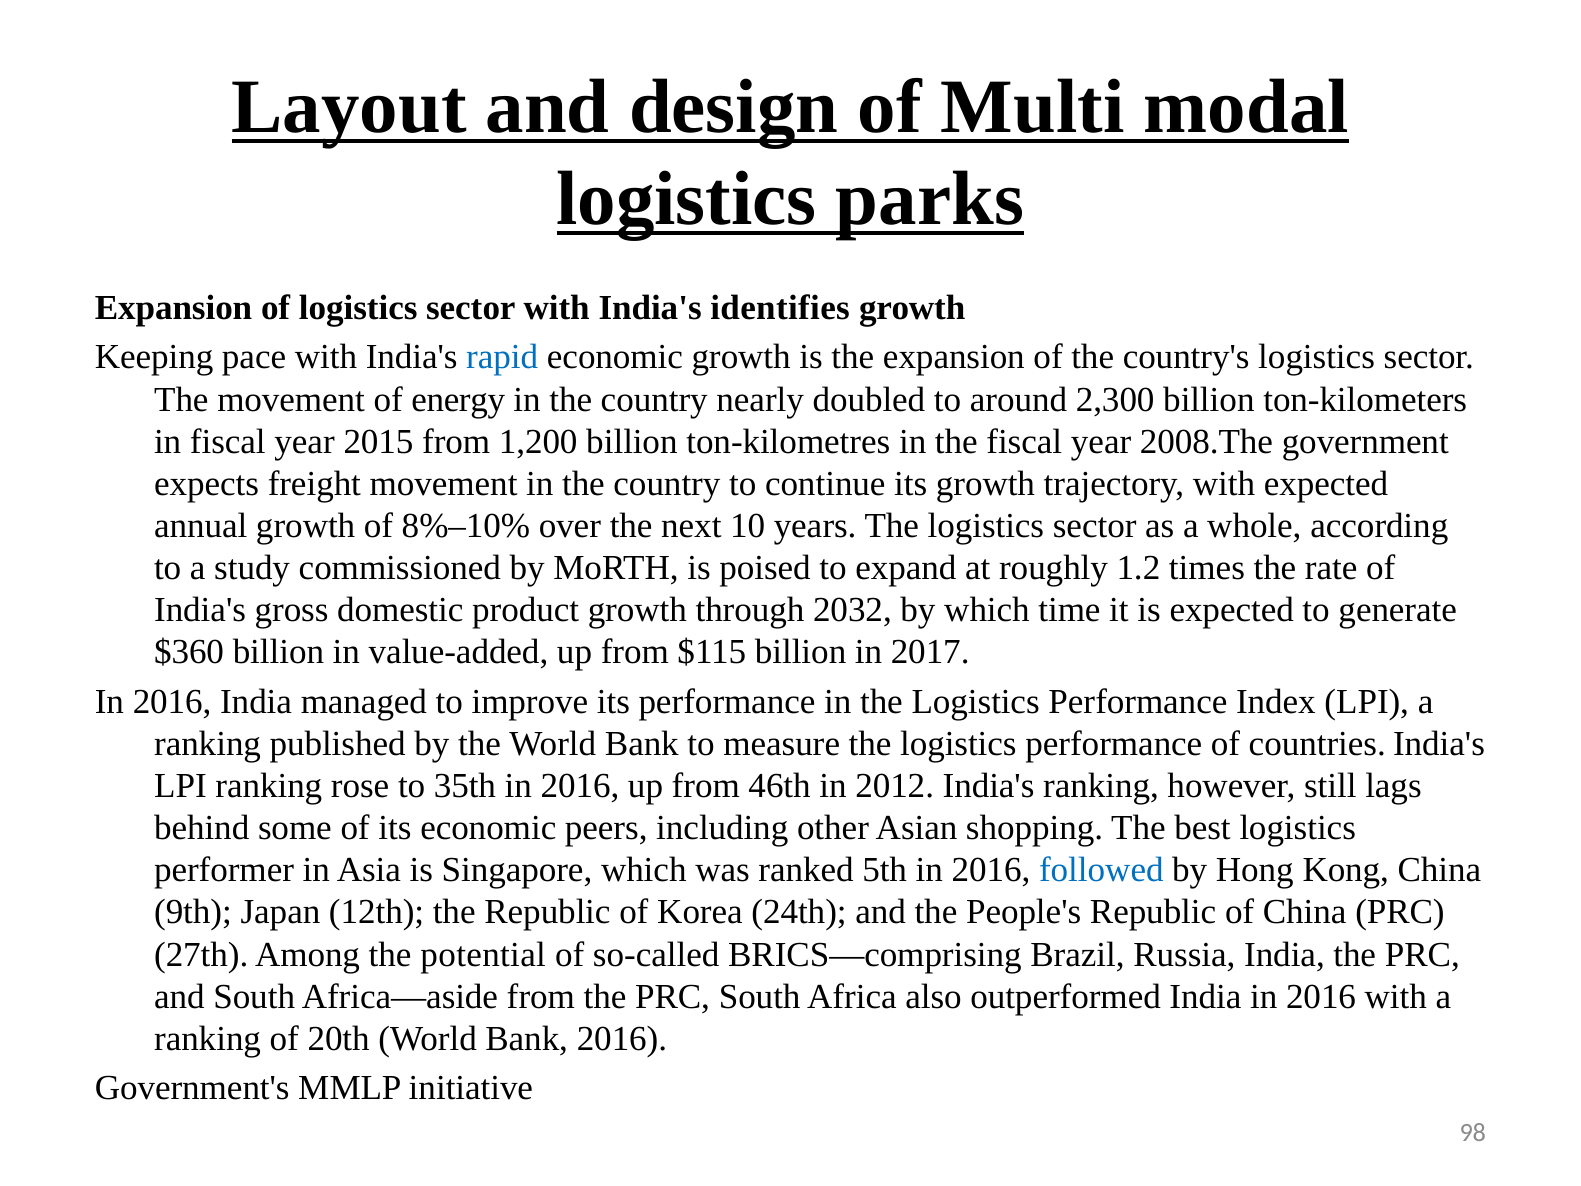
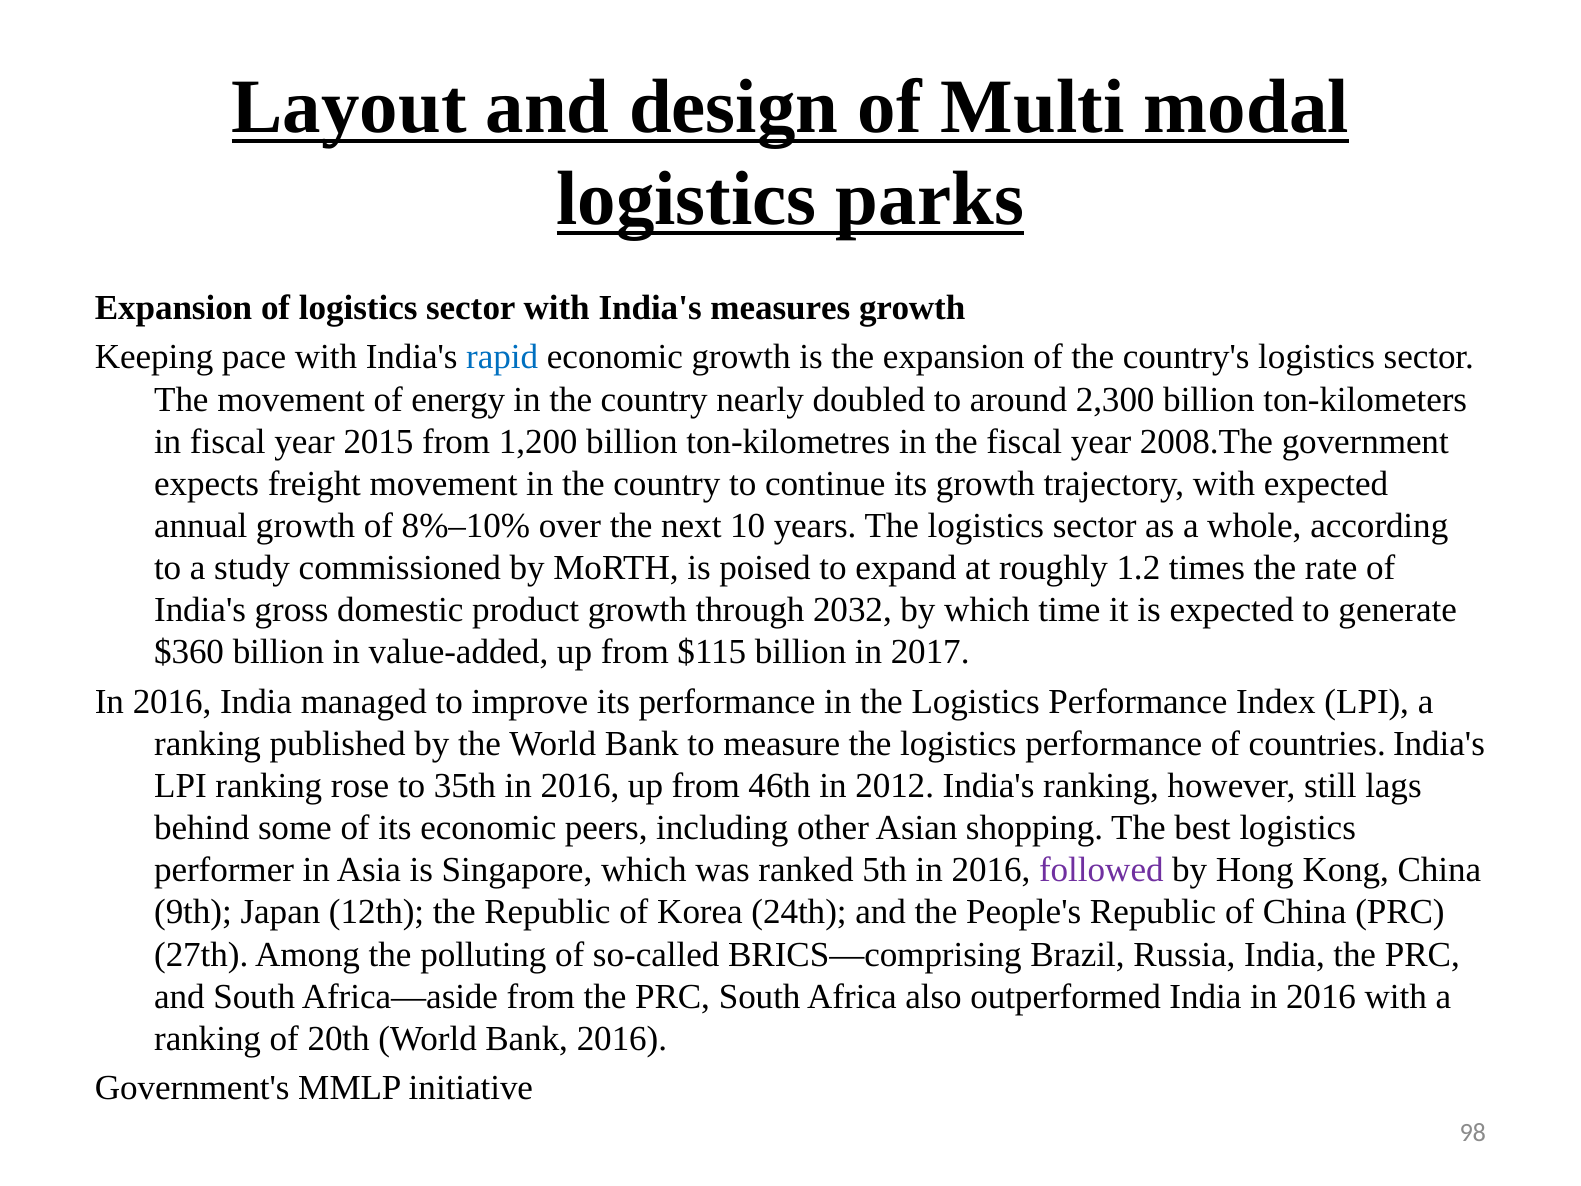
identifies: identifies -> measures
followed colour: blue -> purple
potential: potential -> polluting
